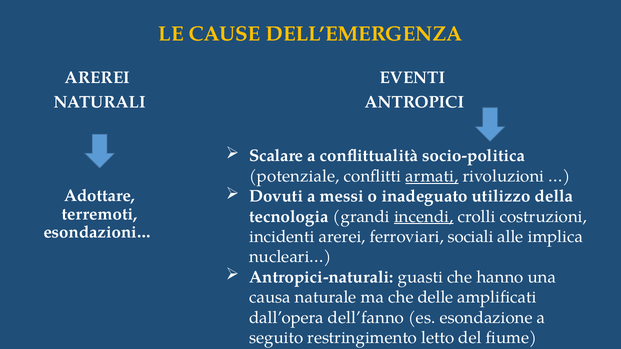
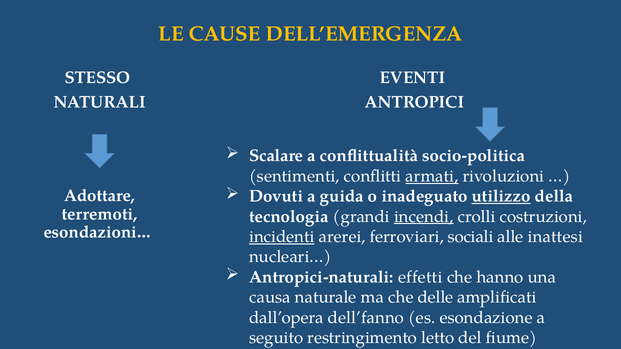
AREREI at (97, 78): AREREI -> STESSO
potenziale: potenziale -> sentimenti
messi: messi -> guida
utilizzo underline: none -> present
incidenti underline: none -> present
implica: implica -> inattesi
guasti: guasti -> effetti
